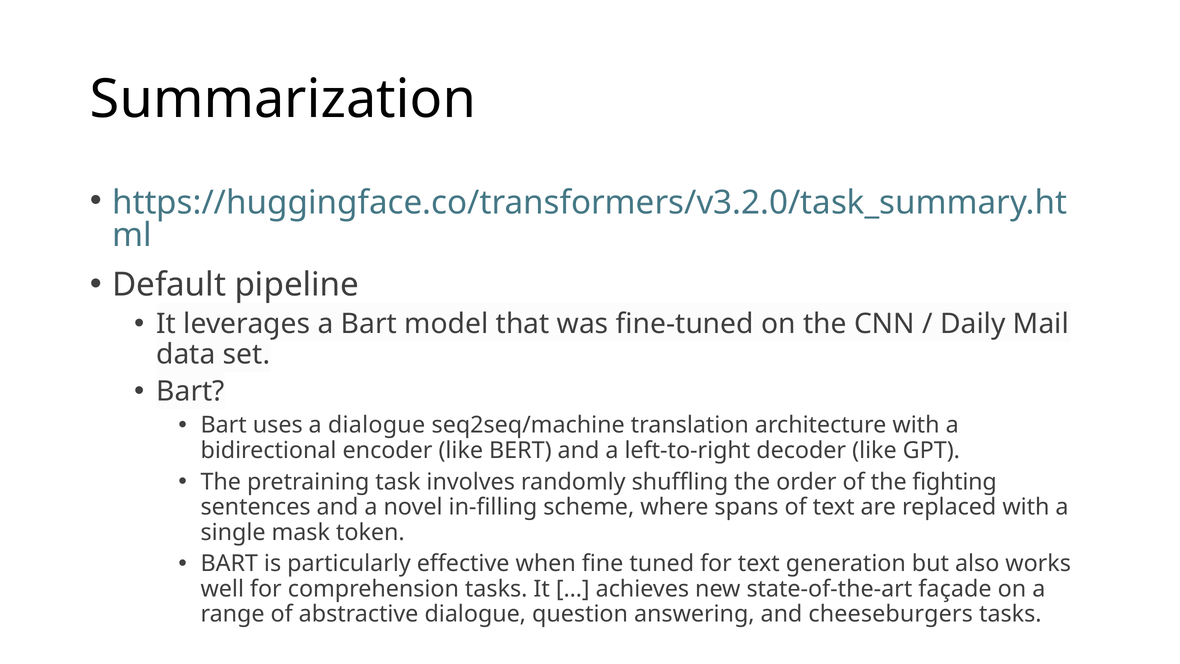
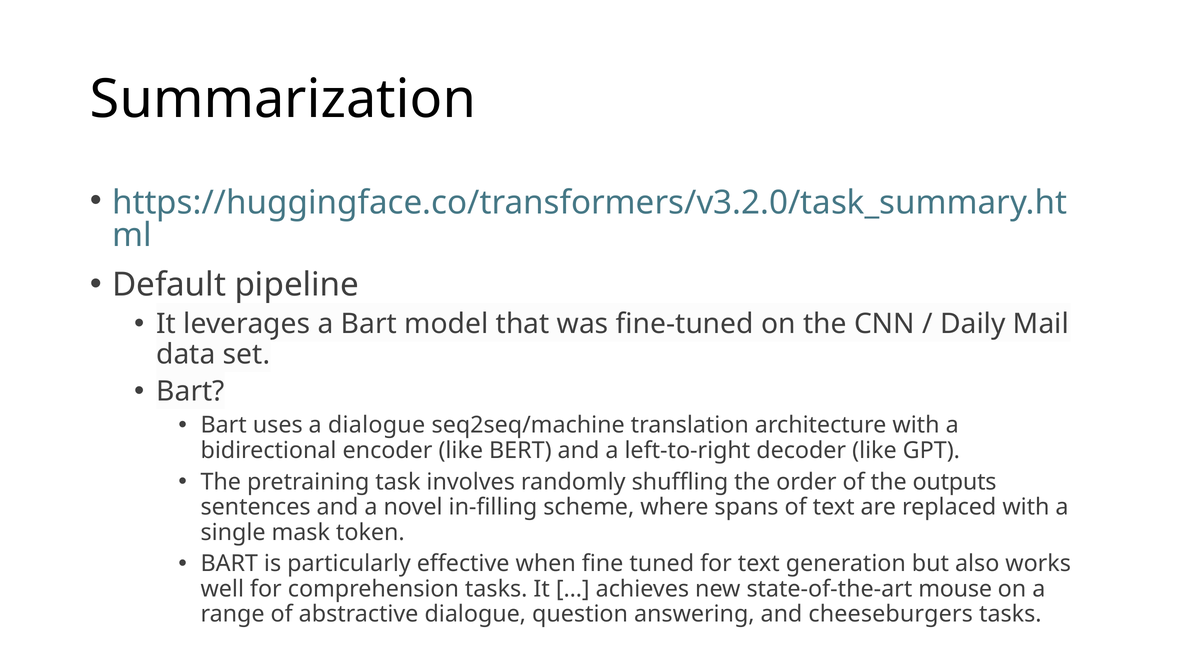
fighting: fighting -> outputs
façade: façade -> mouse
